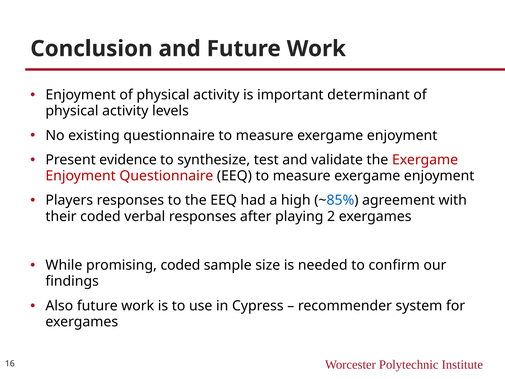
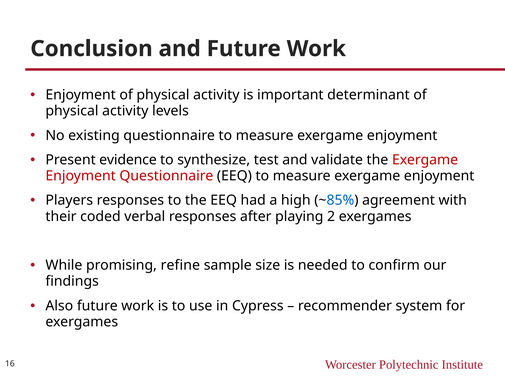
promising coded: coded -> refine
